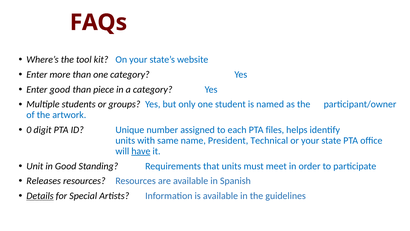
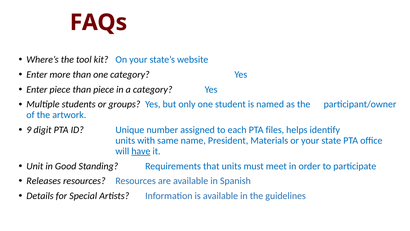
Enter good: good -> piece
0: 0 -> 9
Technical: Technical -> Materials
Details underline: present -> none
